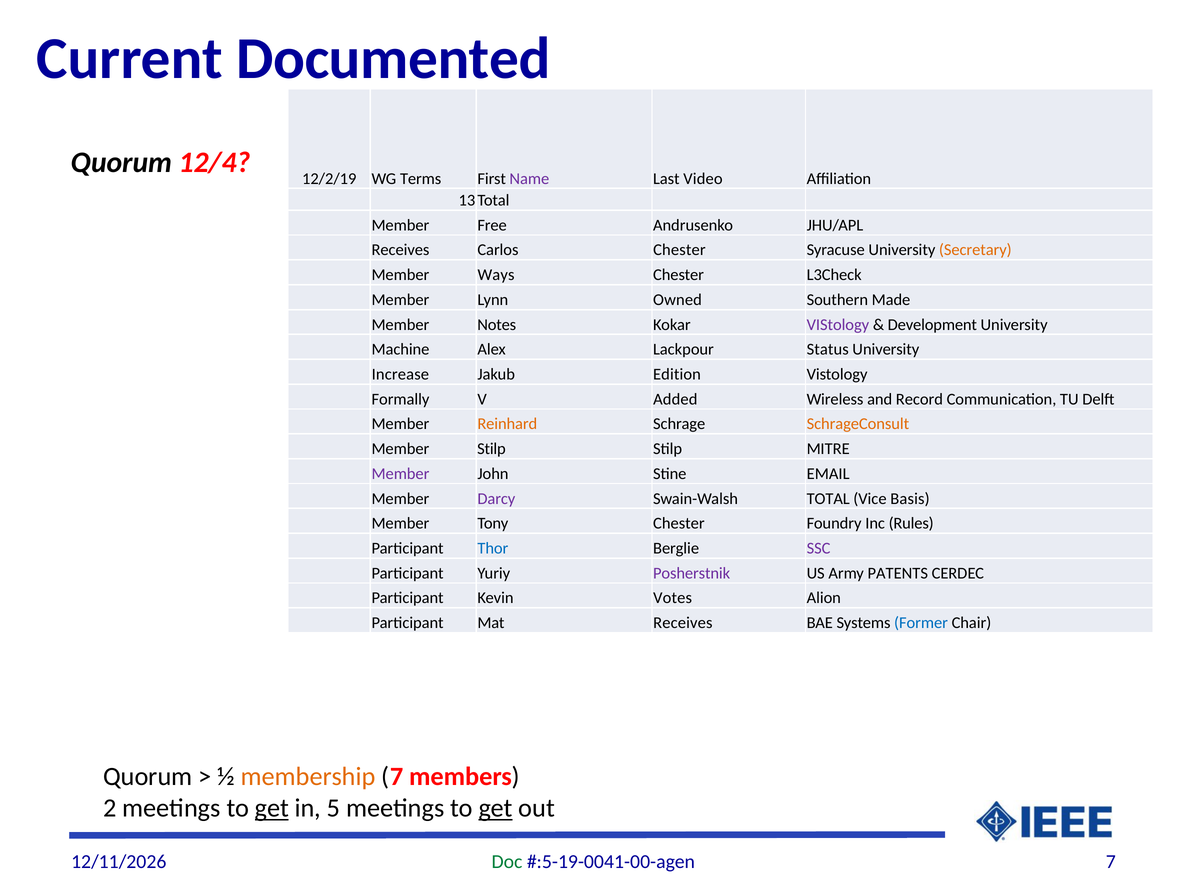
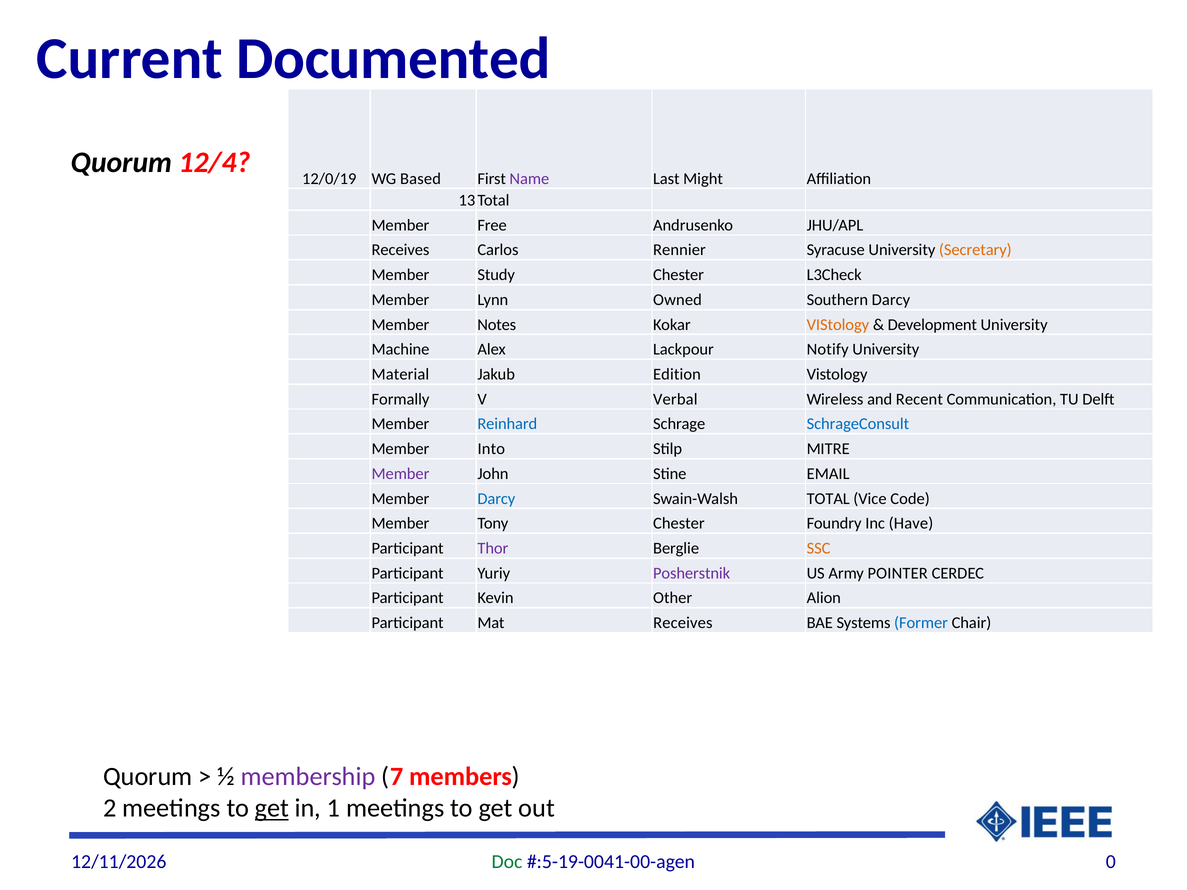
12/2/19: 12/2/19 -> 12/0/19
Terms: Terms -> Based
Video: Video -> Might
Carlos Chester: Chester -> Rennier
Ways: Ways -> Study
Southern Made: Made -> Darcy
VIStology at (838, 325) colour: purple -> orange
Status: Status -> Notify
Increase: Increase -> Material
Added: Added -> Verbal
Record: Record -> Recent
Reinhard colour: orange -> blue
SchrageConsult colour: orange -> blue
Member Stilp: Stilp -> Into
Darcy at (496, 499) colour: purple -> blue
Basis: Basis -> Code
Rules: Rules -> Have
Thor colour: blue -> purple
SSC colour: purple -> orange
PATENTS: PATENTS -> POINTER
Votes: Votes -> Other
membership colour: orange -> purple
5: 5 -> 1
get at (496, 808) underline: present -> none
7 at (1111, 862): 7 -> 0
